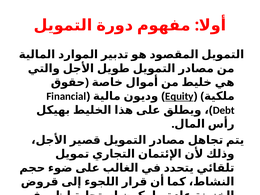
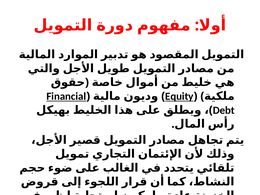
Financial underline: none -> present
